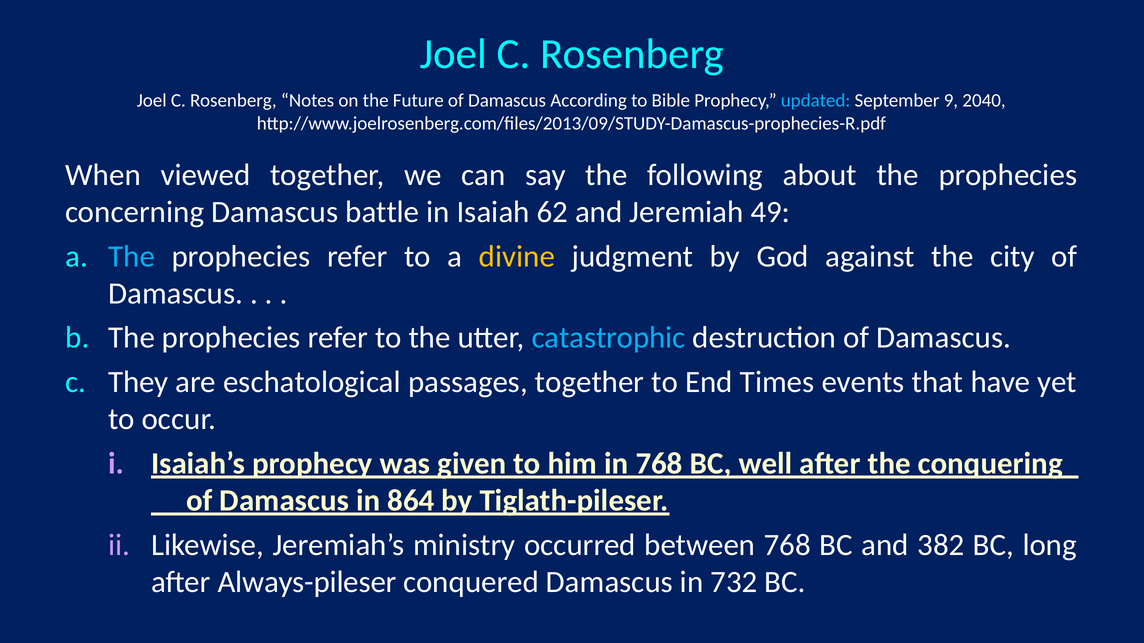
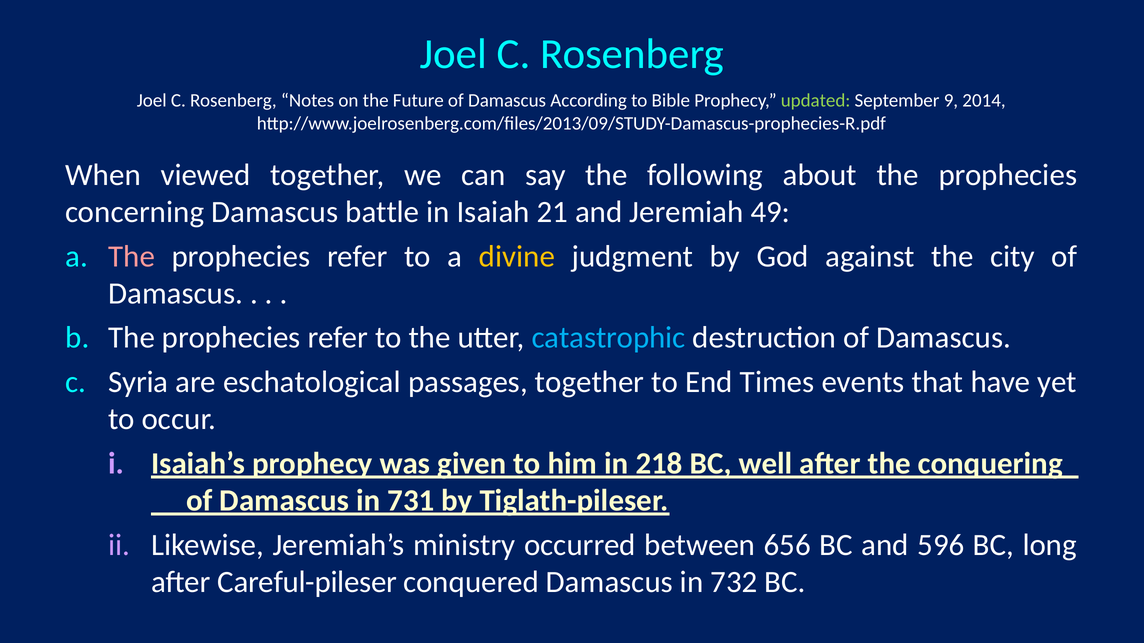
updated colour: light blue -> light green
2040: 2040 -> 2014
62: 62 -> 21
The at (132, 257) colour: light blue -> pink
They: They -> Syria
in 768: 768 -> 218
864: 864 -> 731
between 768: 768 -> 656
382: 382 -> 596
Always-pileser: Always-pileser -> Careful-pileser
